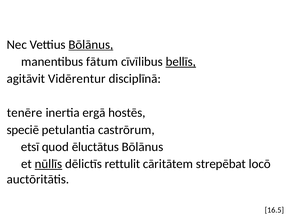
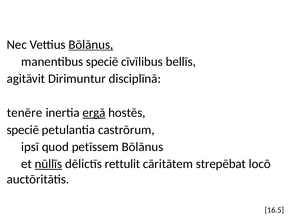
manentibus fātum: fātum -> speciē
bellīs underline: present -> none
Vidērentur: Vidērentur -> Dirimuntur
ergā underline: none -> present
etsī: etsī -> ipsī
ēluctātus: ēluctātus -> petīssem
